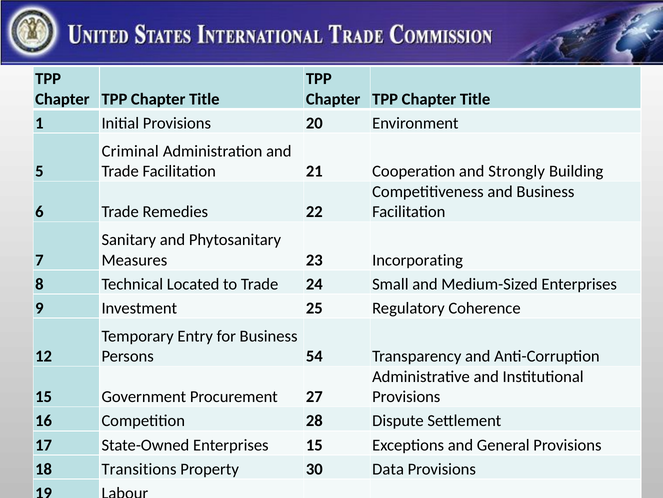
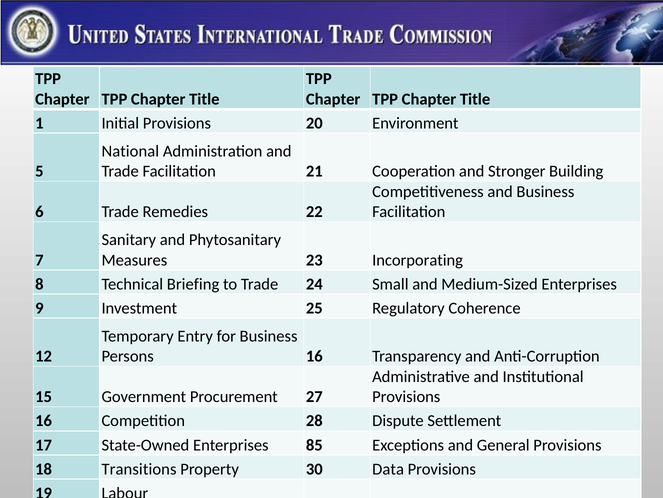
Criminal: Criminal -> National
Strongly: Strongly -> Stronger
Located: Located -> Briefing
Persons 54: 54 -> 16
Enterprises 15: 15 -> 85
